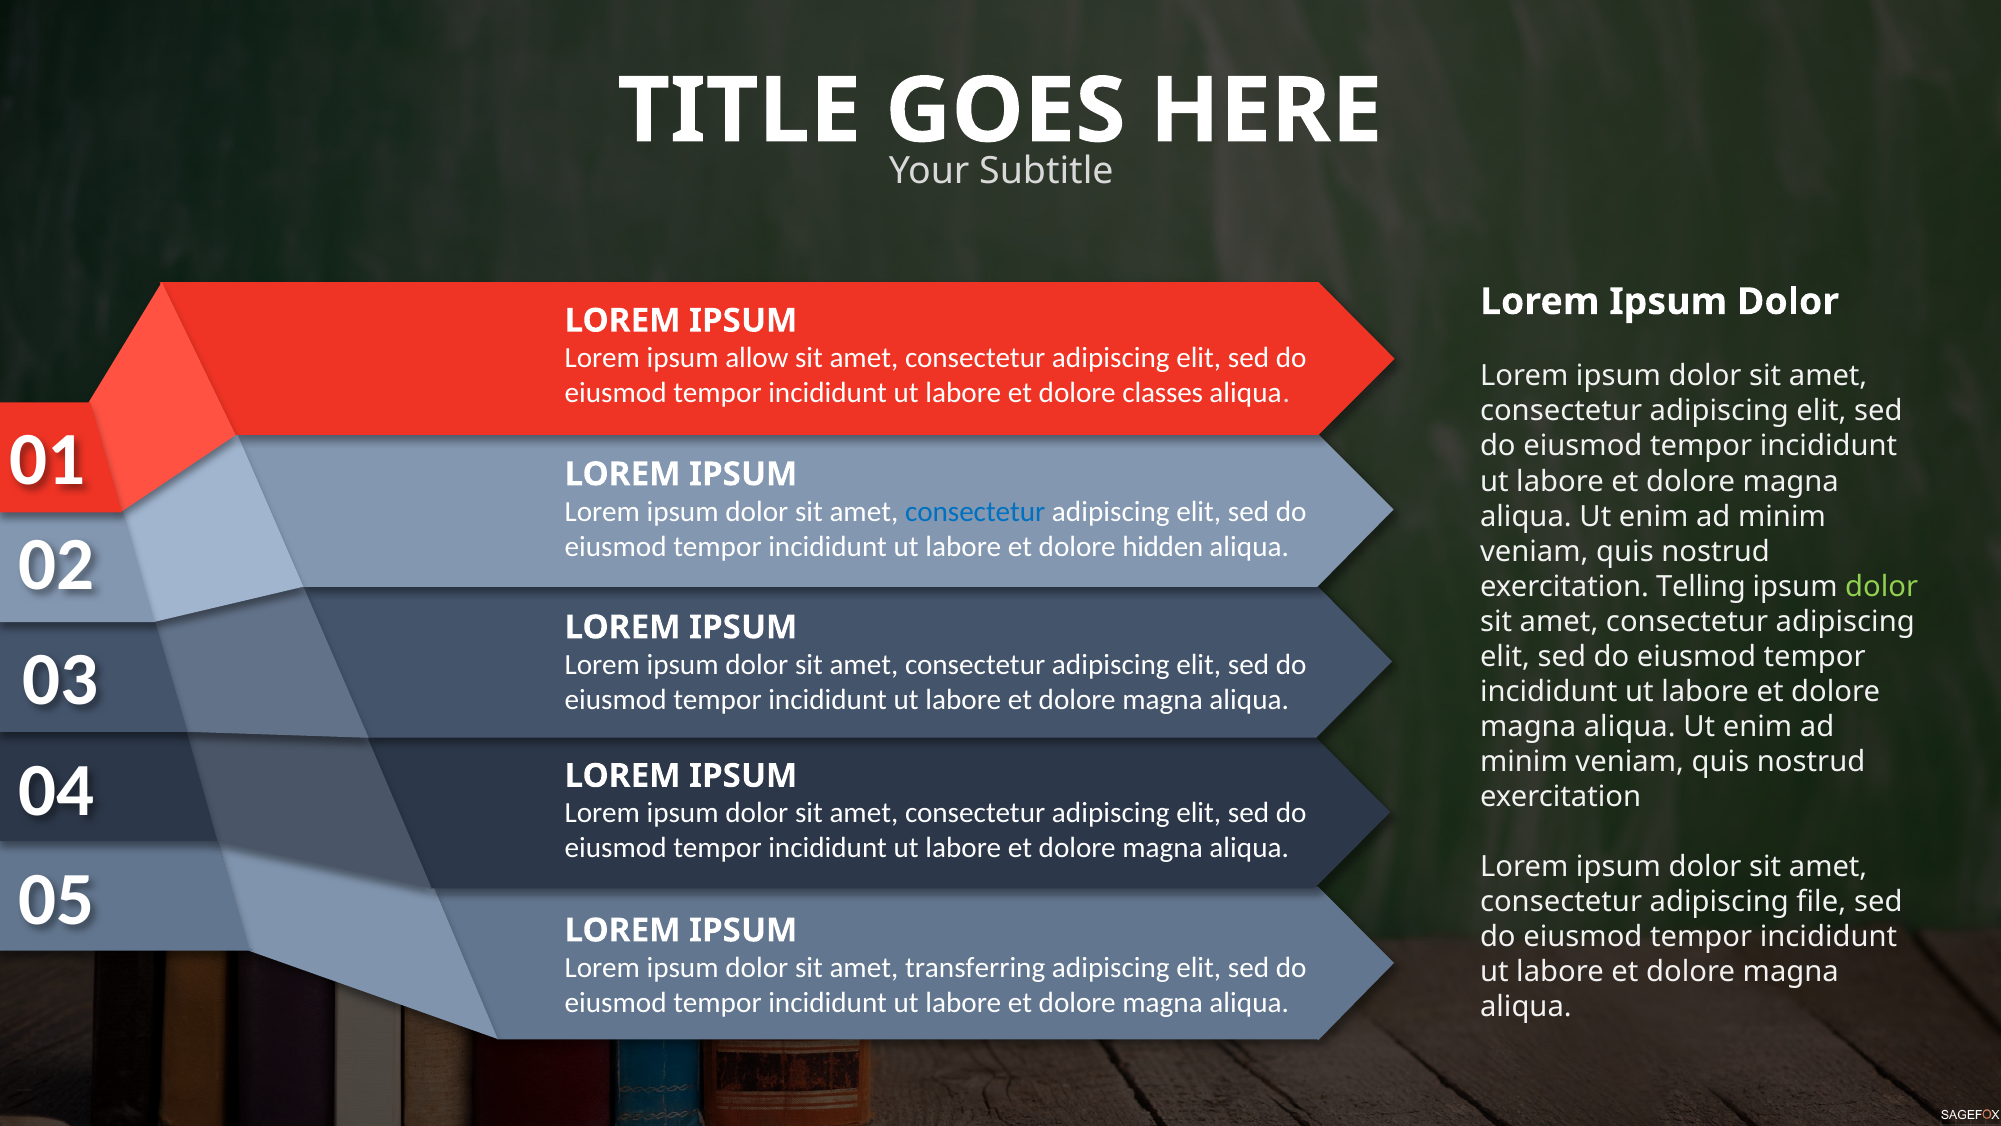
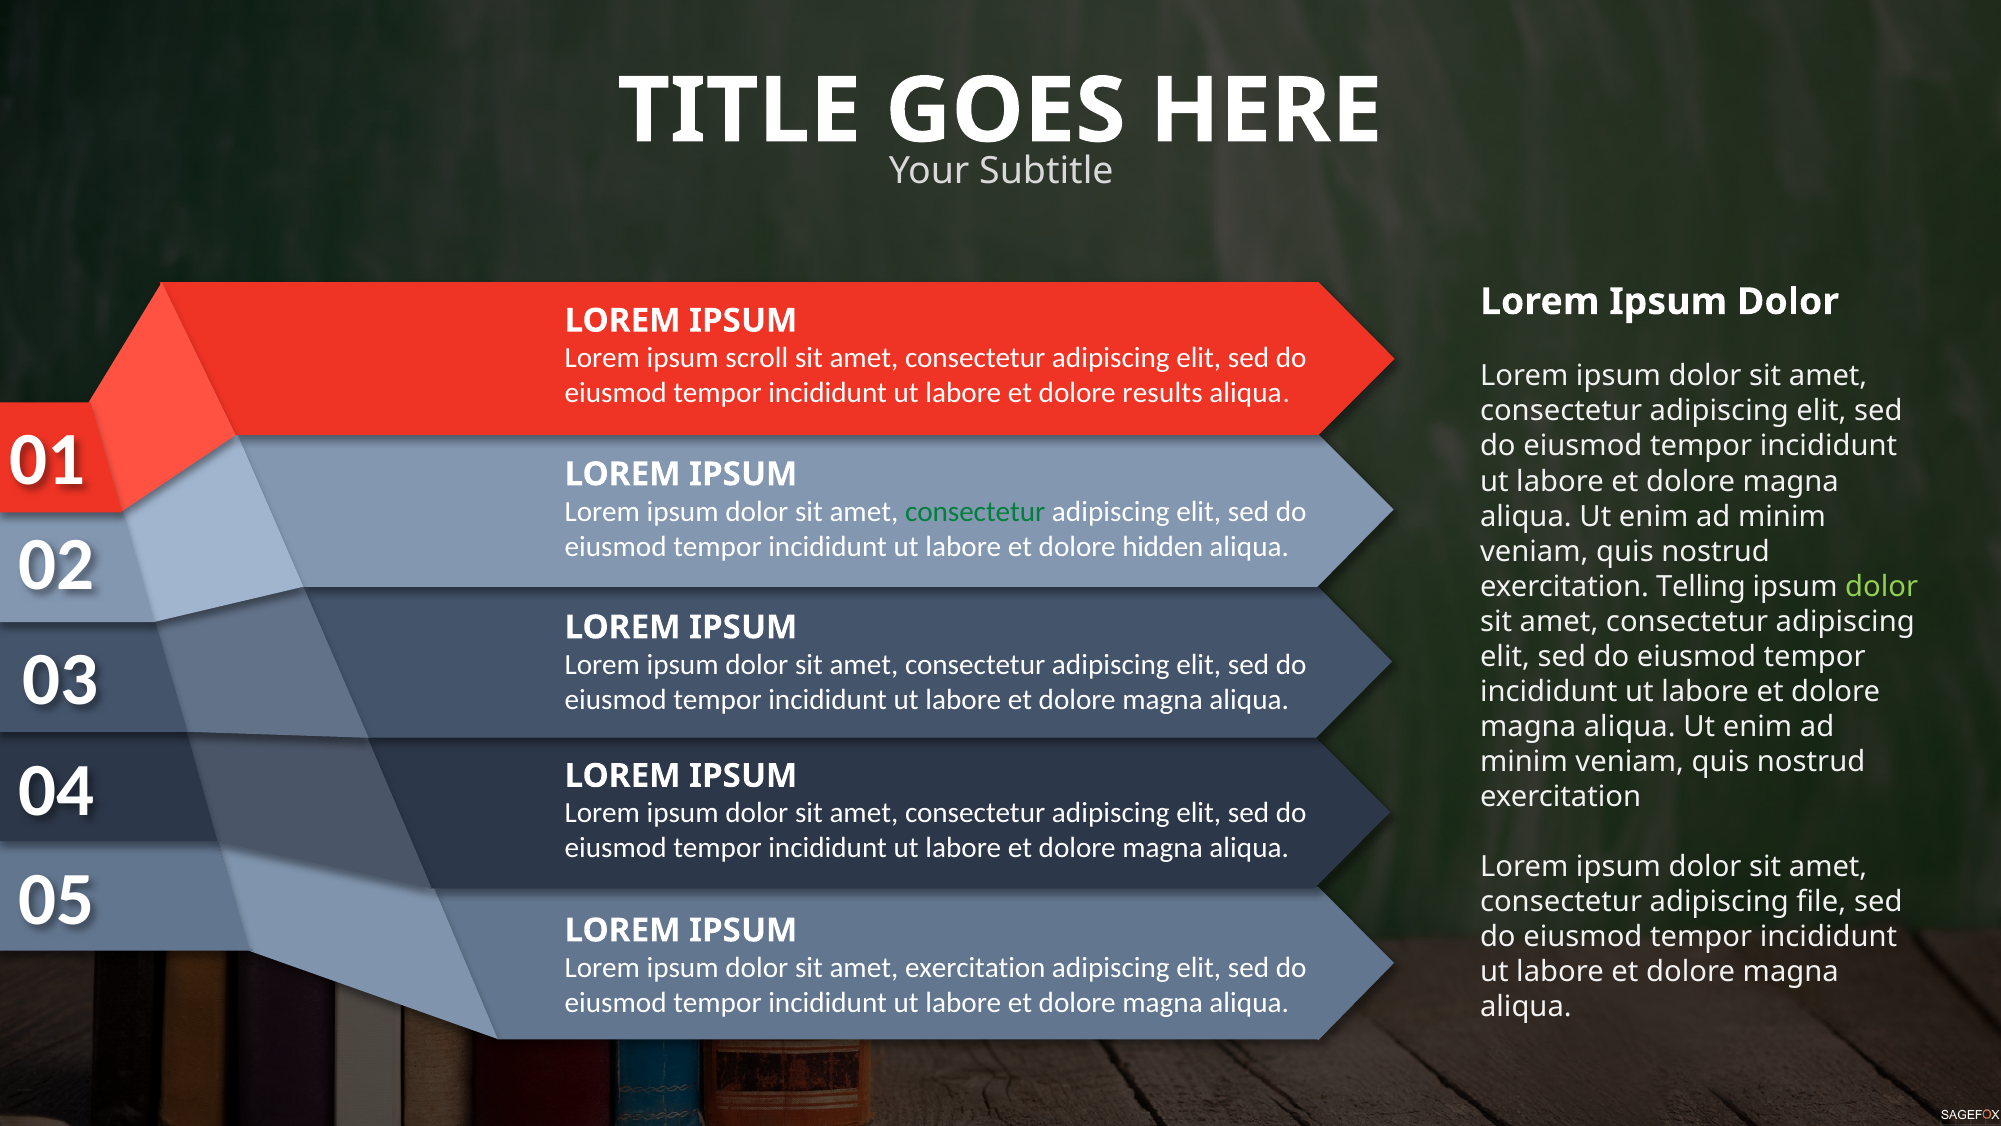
allow: allow -> scroll
classes: classes -> results
consectetur at (975, 511) colour: blue -> green
amet transferring: transferring -> exercitation
